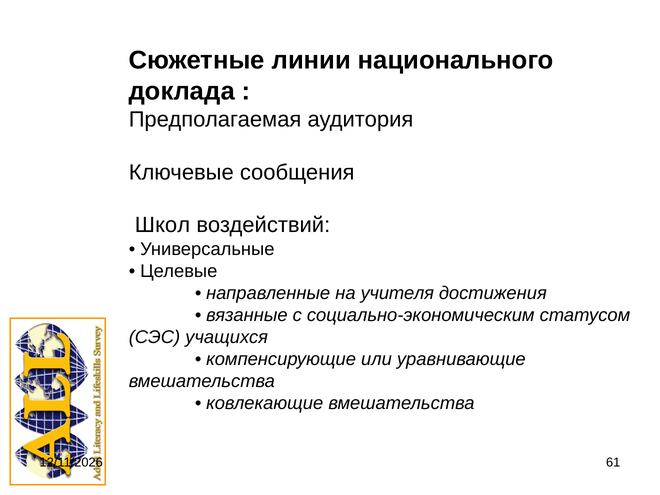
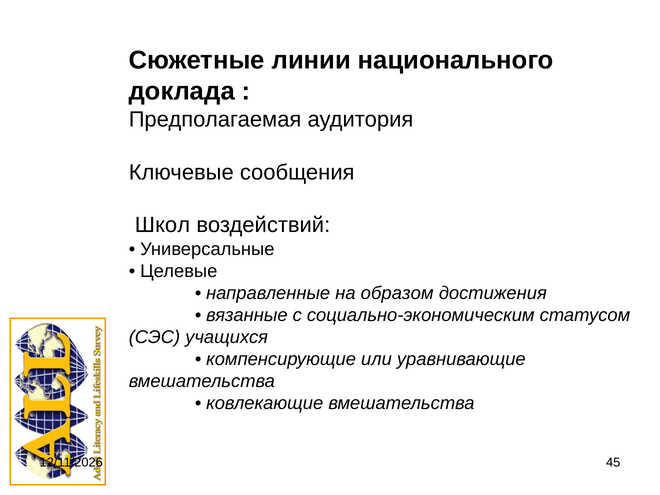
учителя: учителя -> образом
61: 61 -> 45
